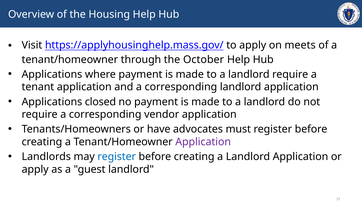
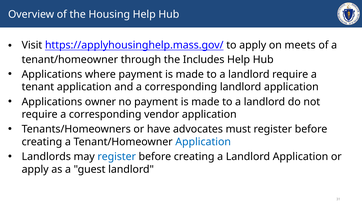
October: October -> Includes
closed: closed -> owner
Application at (203, 142) colour: purple -> blue
